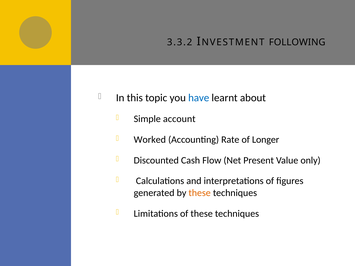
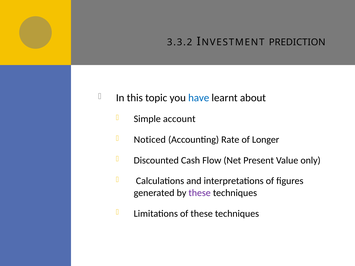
FOLLOWING: FOLLOWING -> PREDICTION
Worked: Worked -> Noticed
these at (200, 193) colour: orange -> purple
